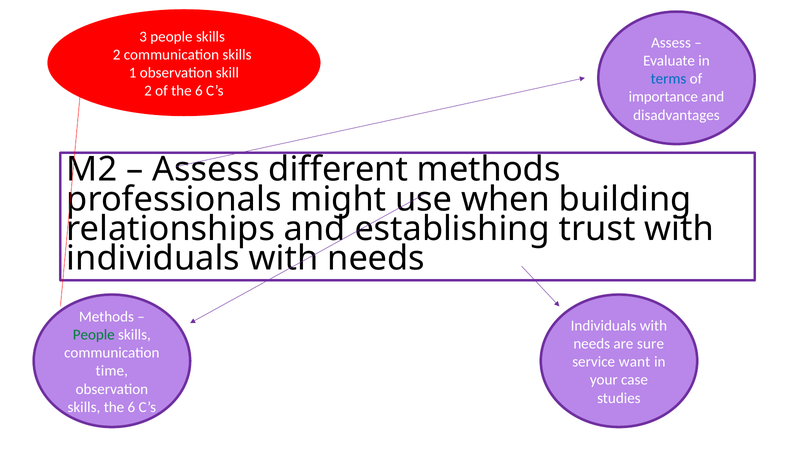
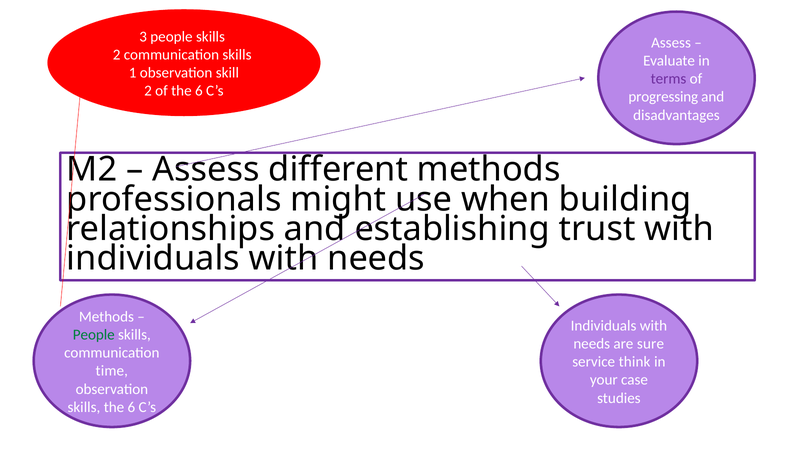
terms colour: blue -> purple
importance: importance -> progressing
want: want -> think
